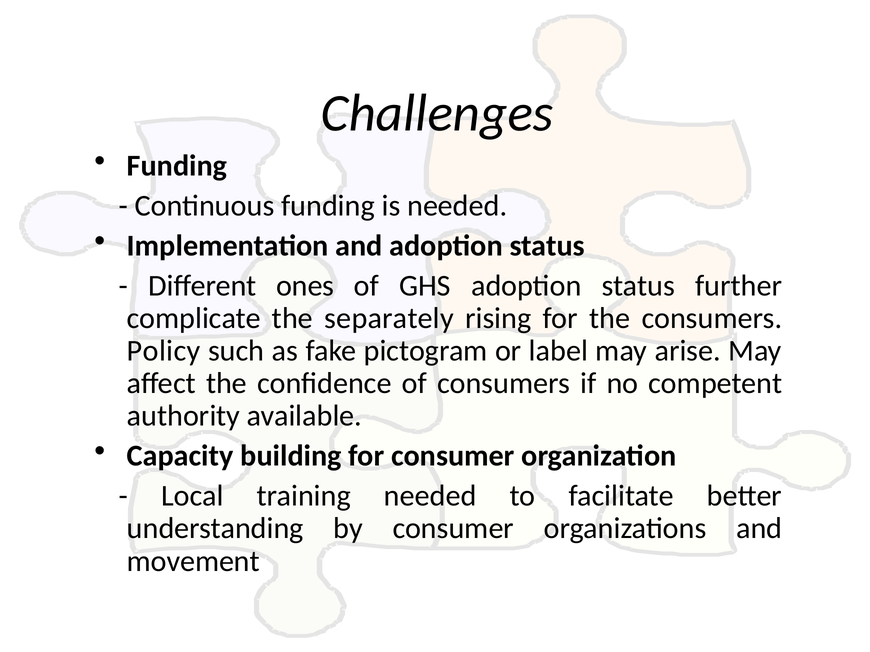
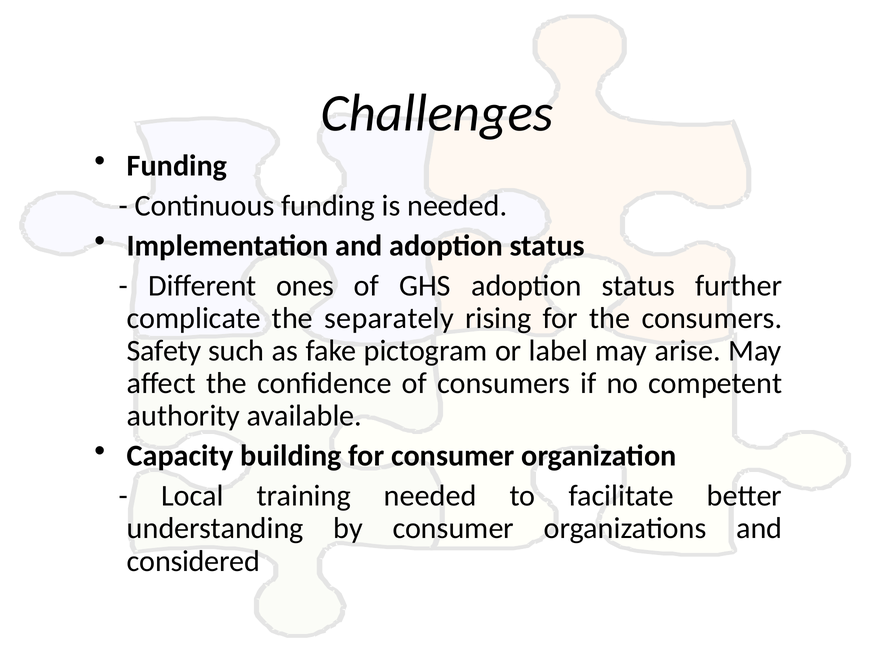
Policy: Policy -> Safety
movement: movement -> considered
